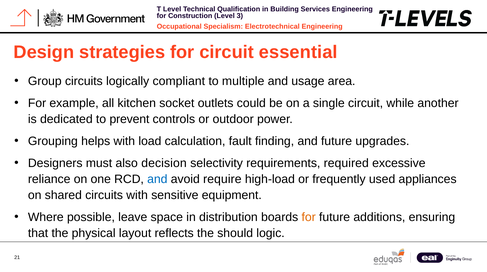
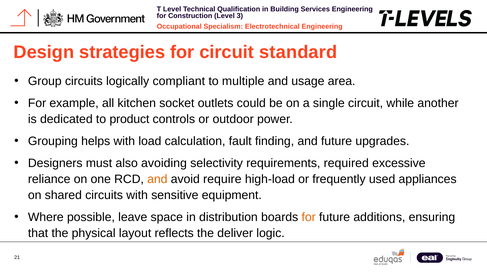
essential: essential -> standard
prevent: prevent -> product
decision: decision -> avoiding
and at (157, 179) colour: blue -> orange
should: should -> deliver
